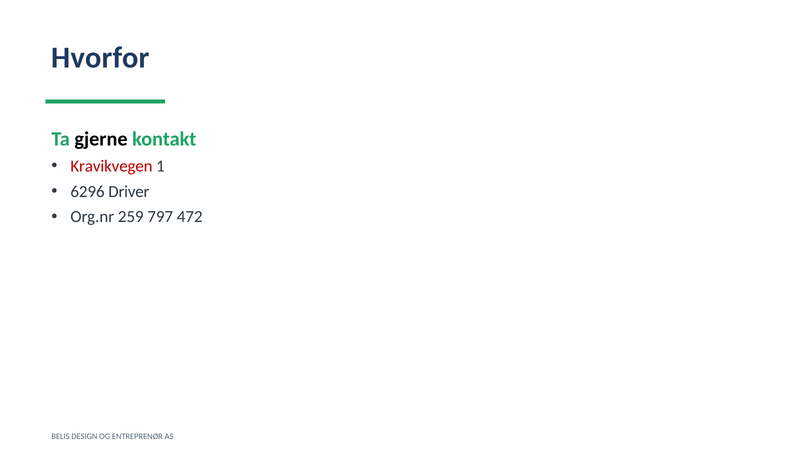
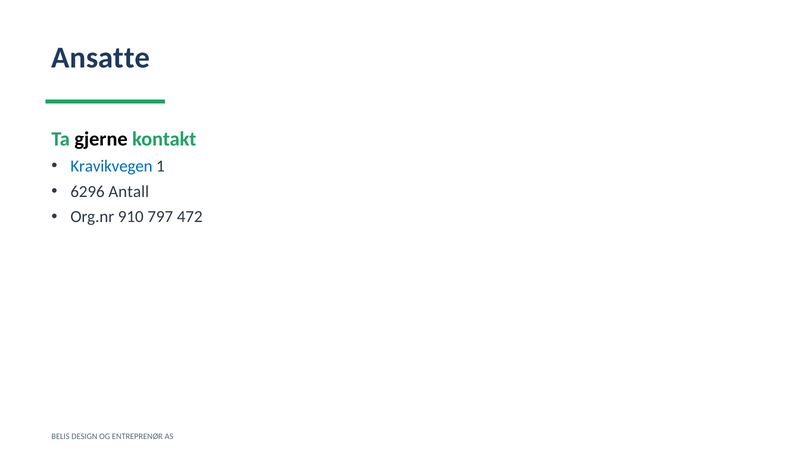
Hvorfor: Hvorfor -> Ansatte
Kravikvegen colour: red -> blue
Driver: Driver -> Antall
259: 259 -> 910
